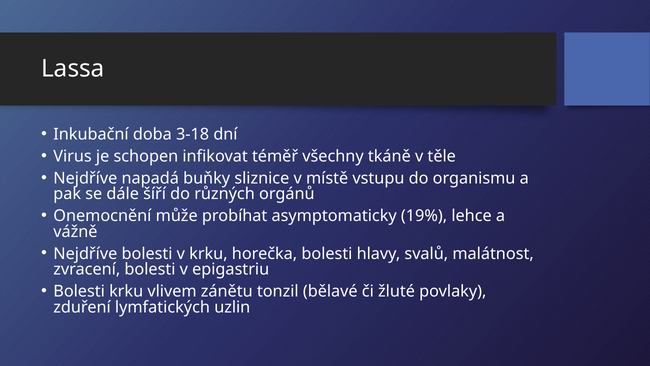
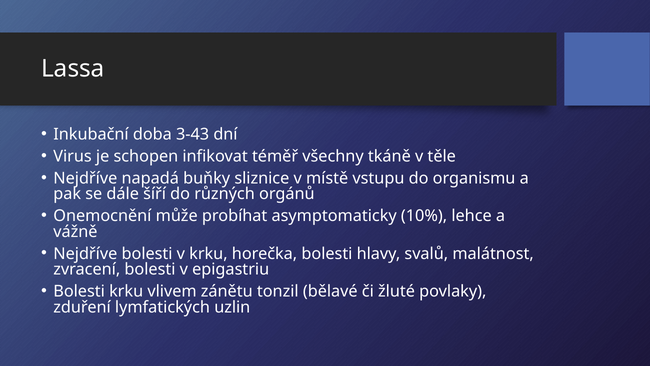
3-18: 3-18 -> 3-43
19%: 19% -> 10%
